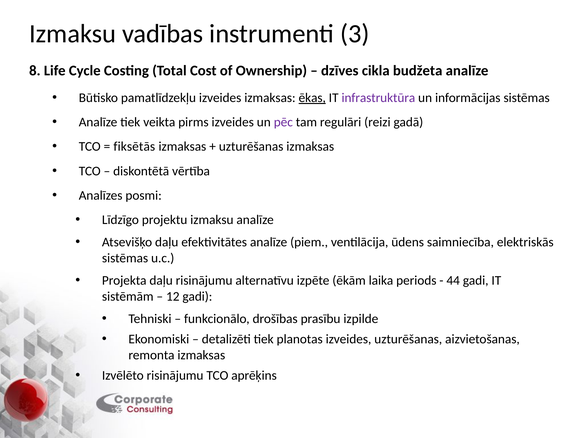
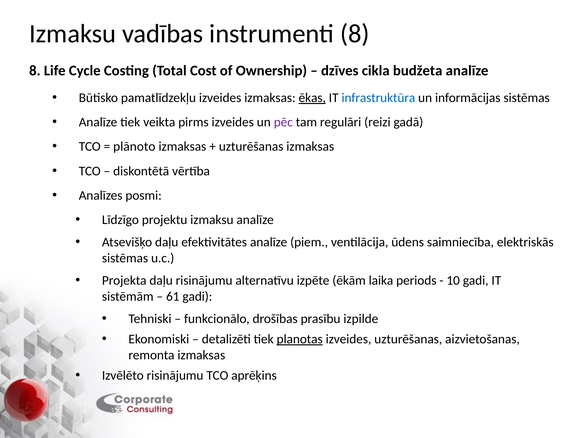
instrumenti 3: 3 -> 8
infrastruktūra colour: purple -> blue
fiksētās: fiksētās -> plānoto
44: 44 -> 10
12: 12 -> 61
planotas underline: none -> present
